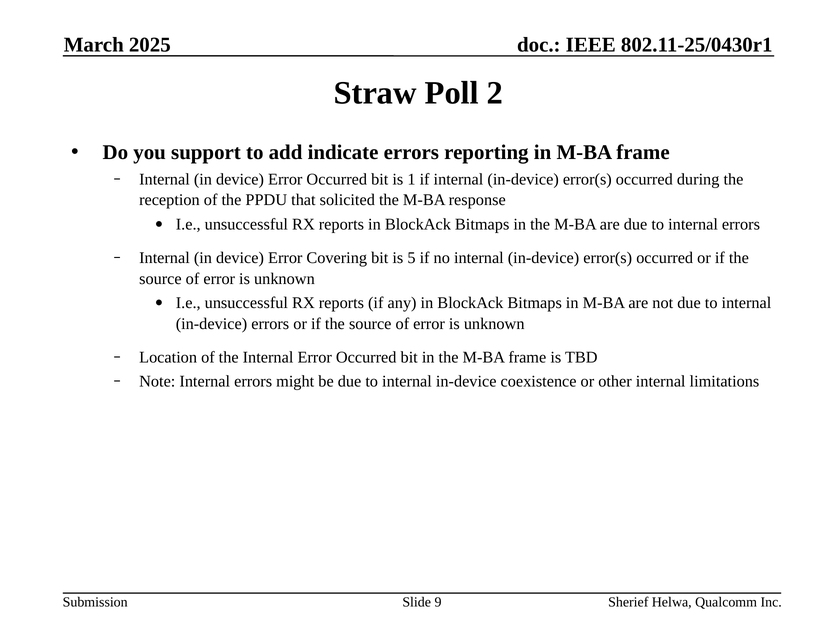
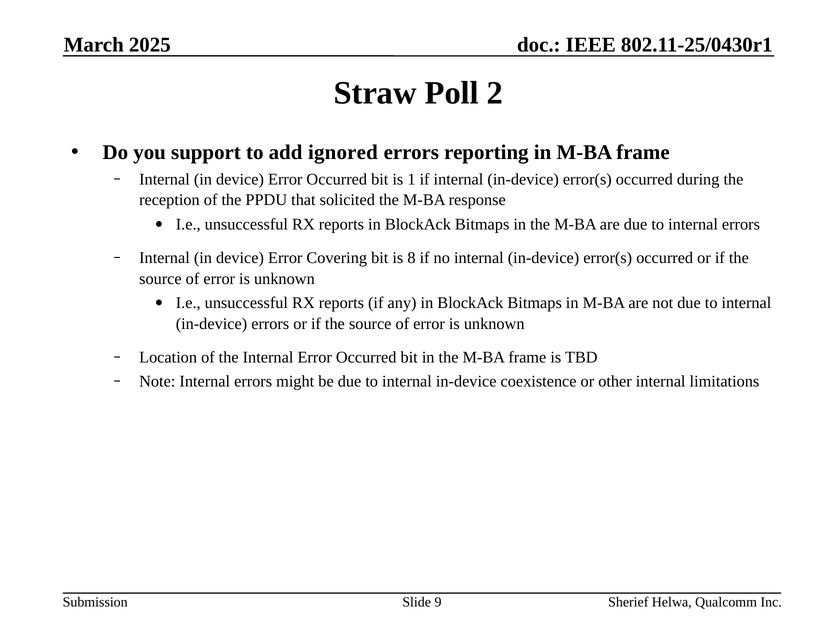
indicate: indicate -> ignored
5: 5 -> 8
